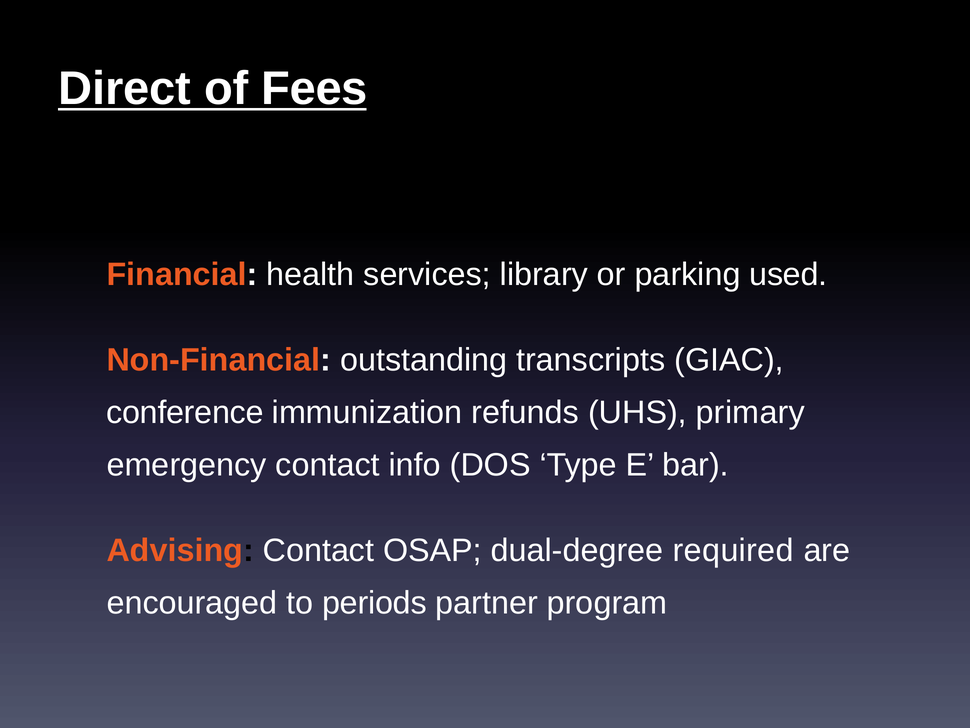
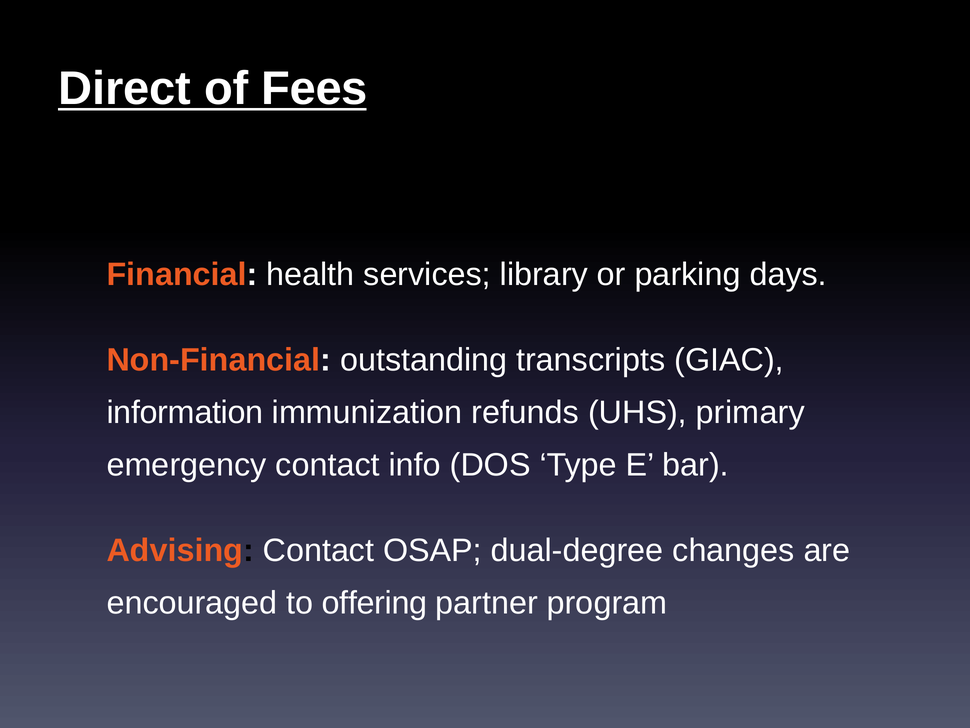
used: used -> days
conference: conference -> information
required: required -> changes
periods: periods -> offering
